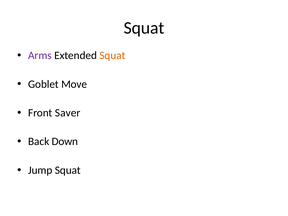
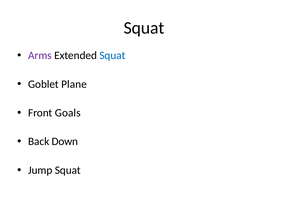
Squat at (112, 55) colour: orange -> blue
Move: Move -> Plane
Saver: Saver -> Goals
